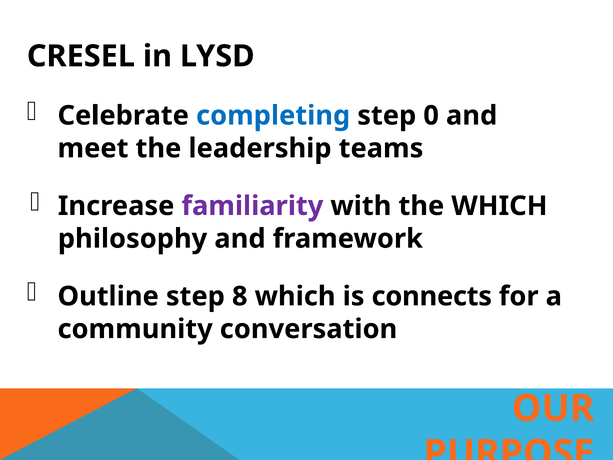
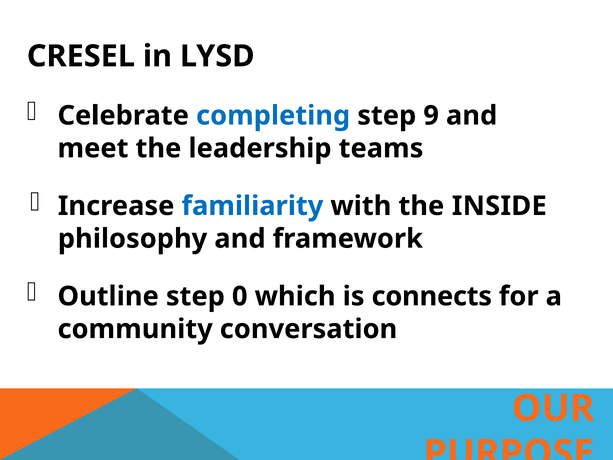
0: 0 -> 9
familiarity colour: purple -> blue
the WHICH: WHICH -> INSIDE
8: 8 -> 0
